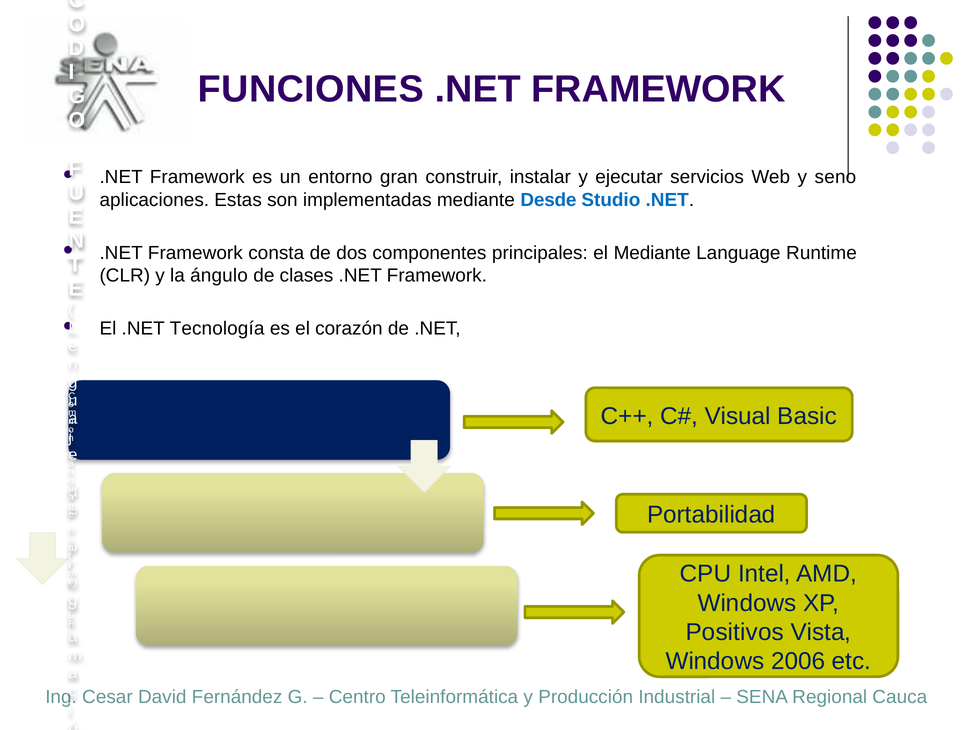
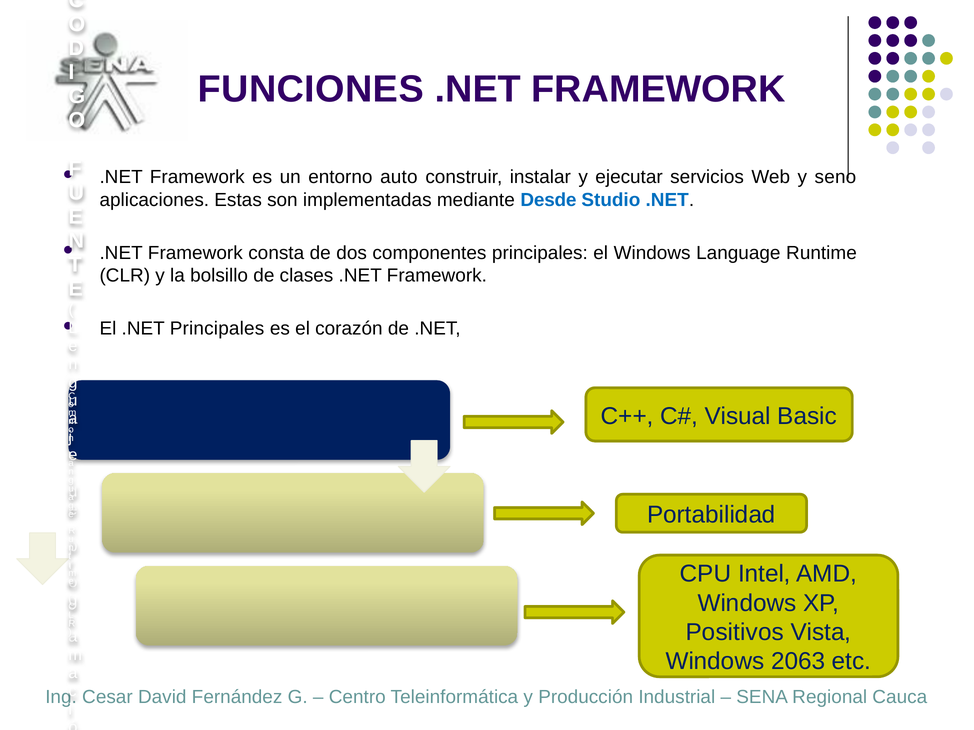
gran: gran -> auto
el Mediante: Mediante -> Windows
ángulo: ángulo -> bolsillo
.NET Tecnología: Tecnología -> Principales
2006: 2006 -> 2063
